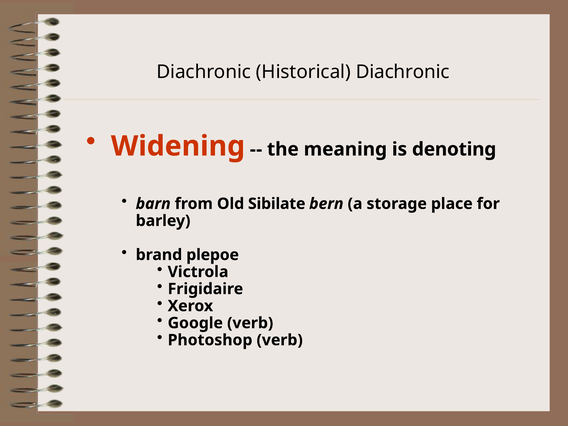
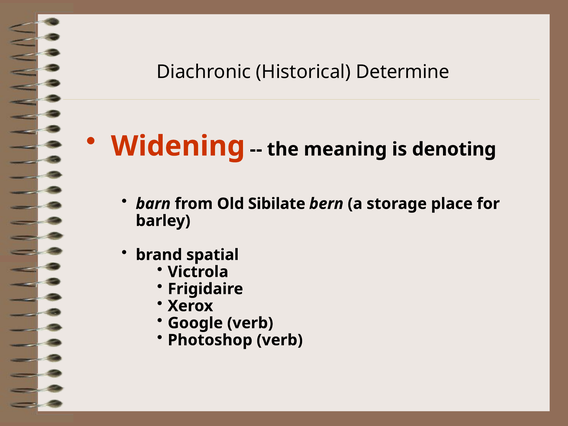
Historical Diachronic: Diachronic -> Determine
plepoe: plepoe -> spatial
